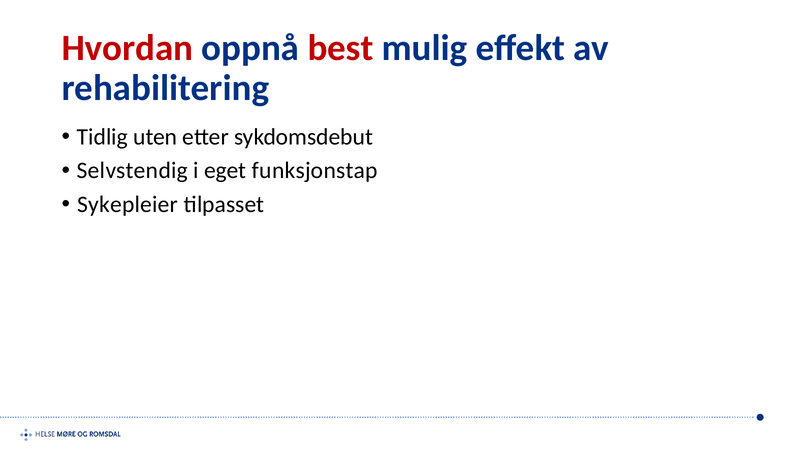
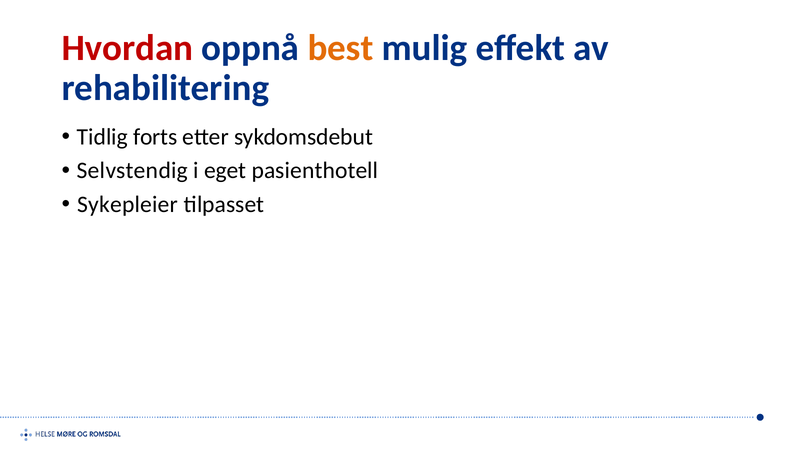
best colour: red -> orange
uten: uten -> forts
funksjonstap: funksjonstap -> pasienthotell
